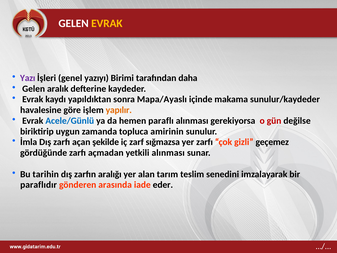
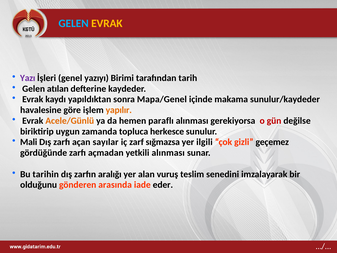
GELEN at (74, 23) colour: white -> light blue
daha: daha -> tarih
aralık: aralık -> atılan
Mapa/Ayaslı: Mapa/Ayaslı -> Mapa/Genel
Acele/Günlü colour: blue -> orange
amirinin: amirinin -> herkesce
İmla: İmla -> Mali
şekilde: şekilde -> sayılar
yer zarfı: zarfı -> ilgili
tarım: tarım -> vuruş
paraflıdır: paraflıdır -> olduğunu
